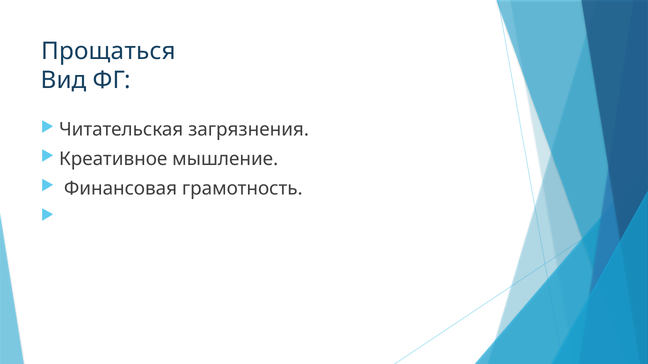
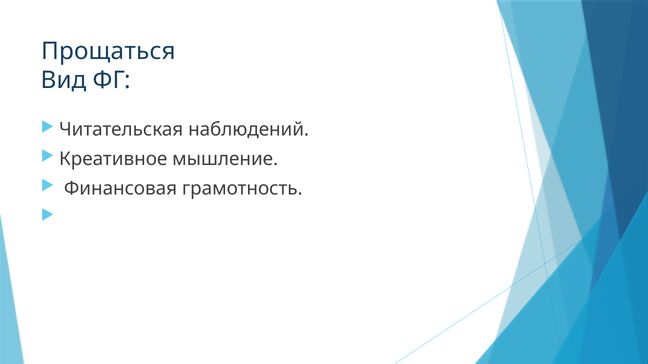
загрязнения: загрязнения -> наблюдений
